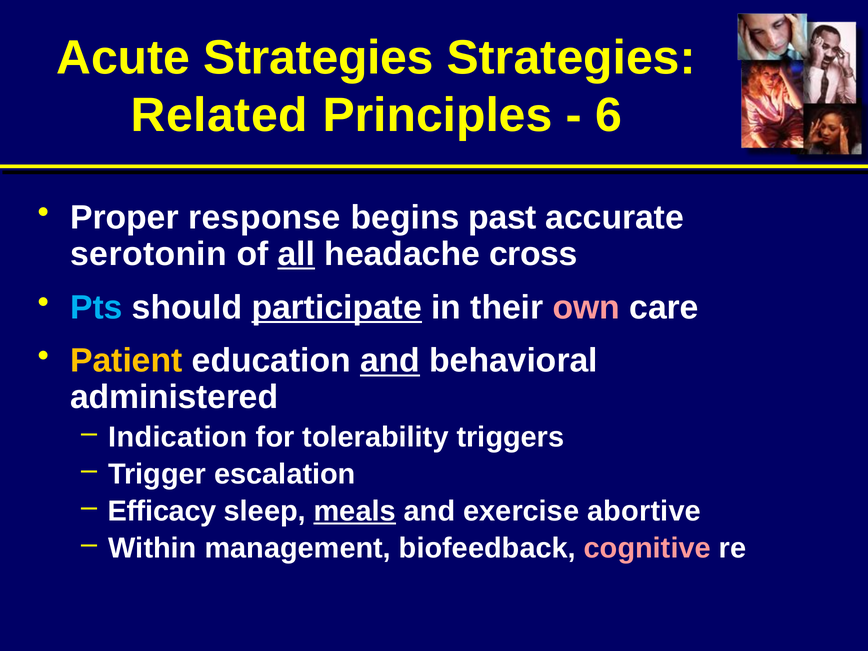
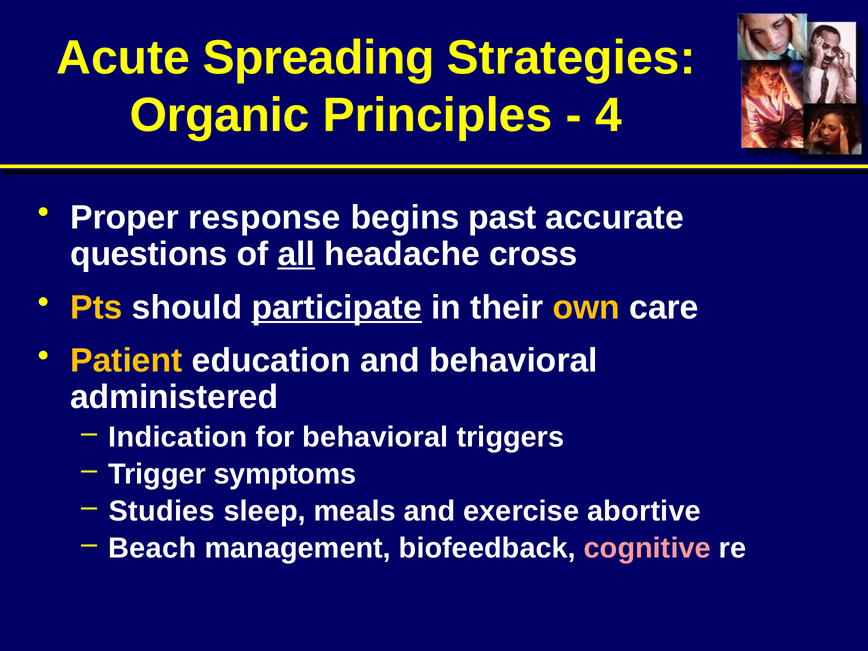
Acute Strategies: Strategies -> Spreading
Related: Related -> Organic
6: 6 -> 4
serotonin: serotonin -> questions
Pts colour: light blue -> yellow
own colour: pink -> yellow
and at (390, 361) underline: present -> none
for tolerability: tolerability -> behavioral
escalation: escalation -> symptoms
Efficacy: Efficacy -> Studies
meals underline: present -> none
Within: Within -> Beach
